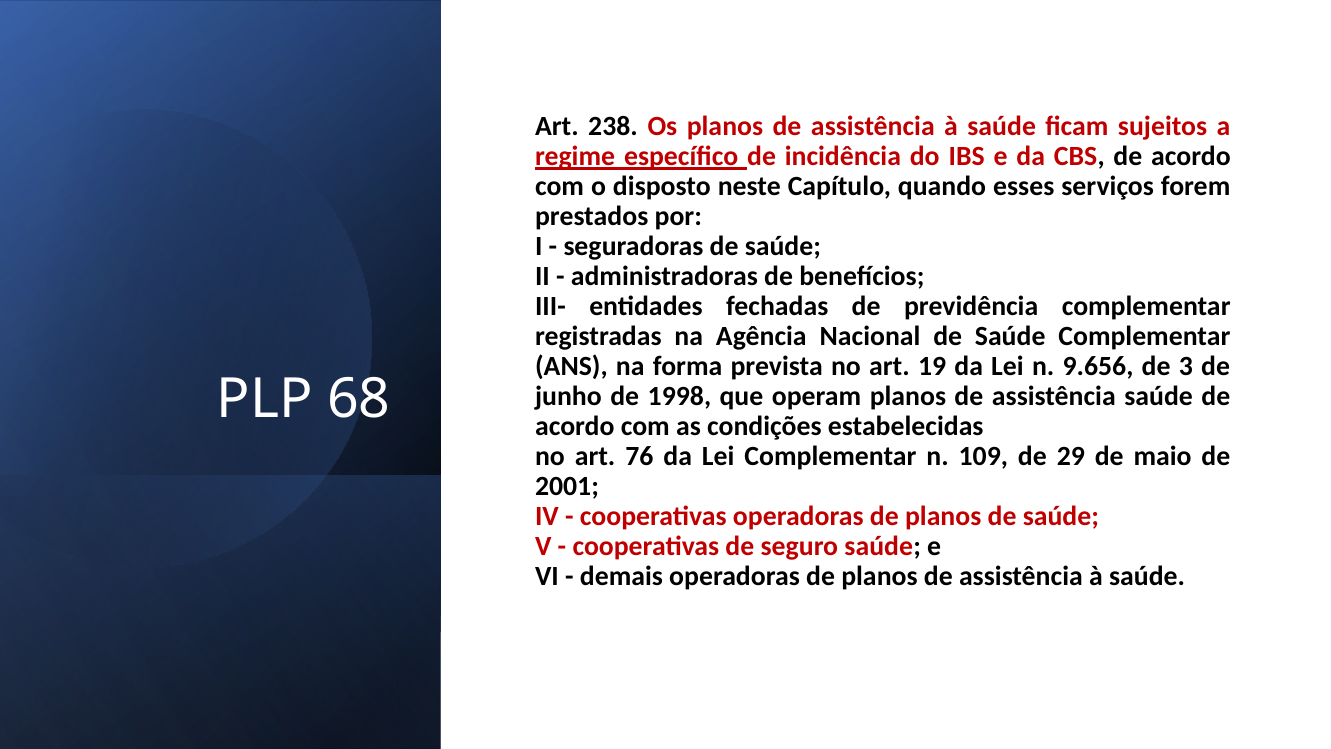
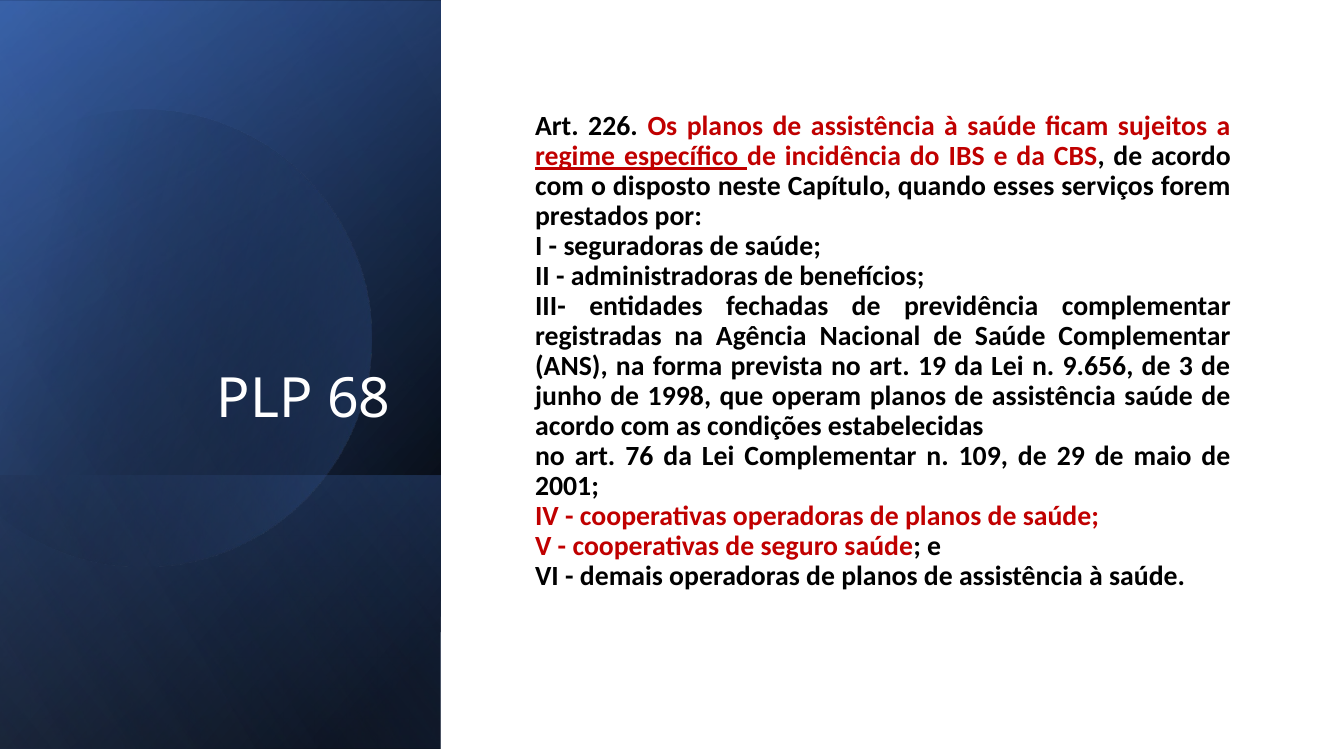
238: 238 -> 226
